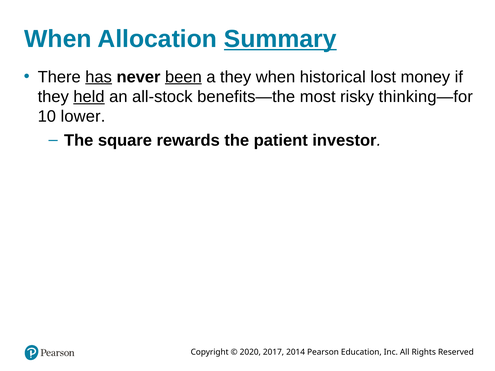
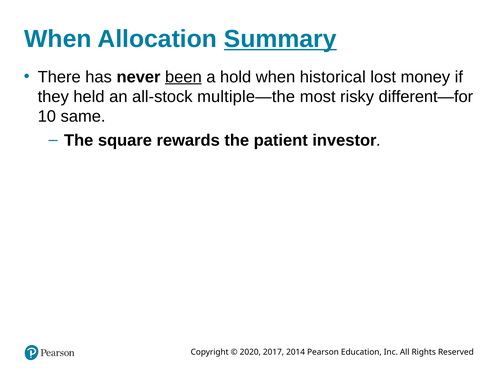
has underline: present -> none
a they: they -> hold
held underline: present -> none
benefits—the: benefits—the -> multiple—the
thinking—for: thinking—for -> different—for
lower: lower -> same
